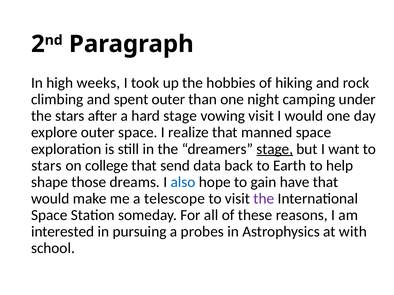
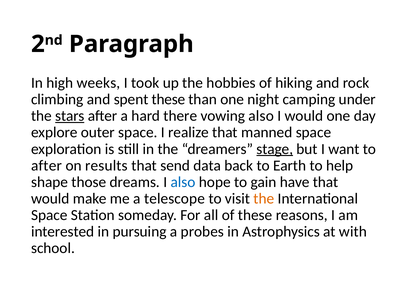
spent outer: outer -> these
stars at (70, 116) underline: none -> present
hard stage: stage -> there
vowing visit: visit -> also
stars at (47, 166): stars -> after
college: college -> results
the at (264, 199) colour: purple -> orange
